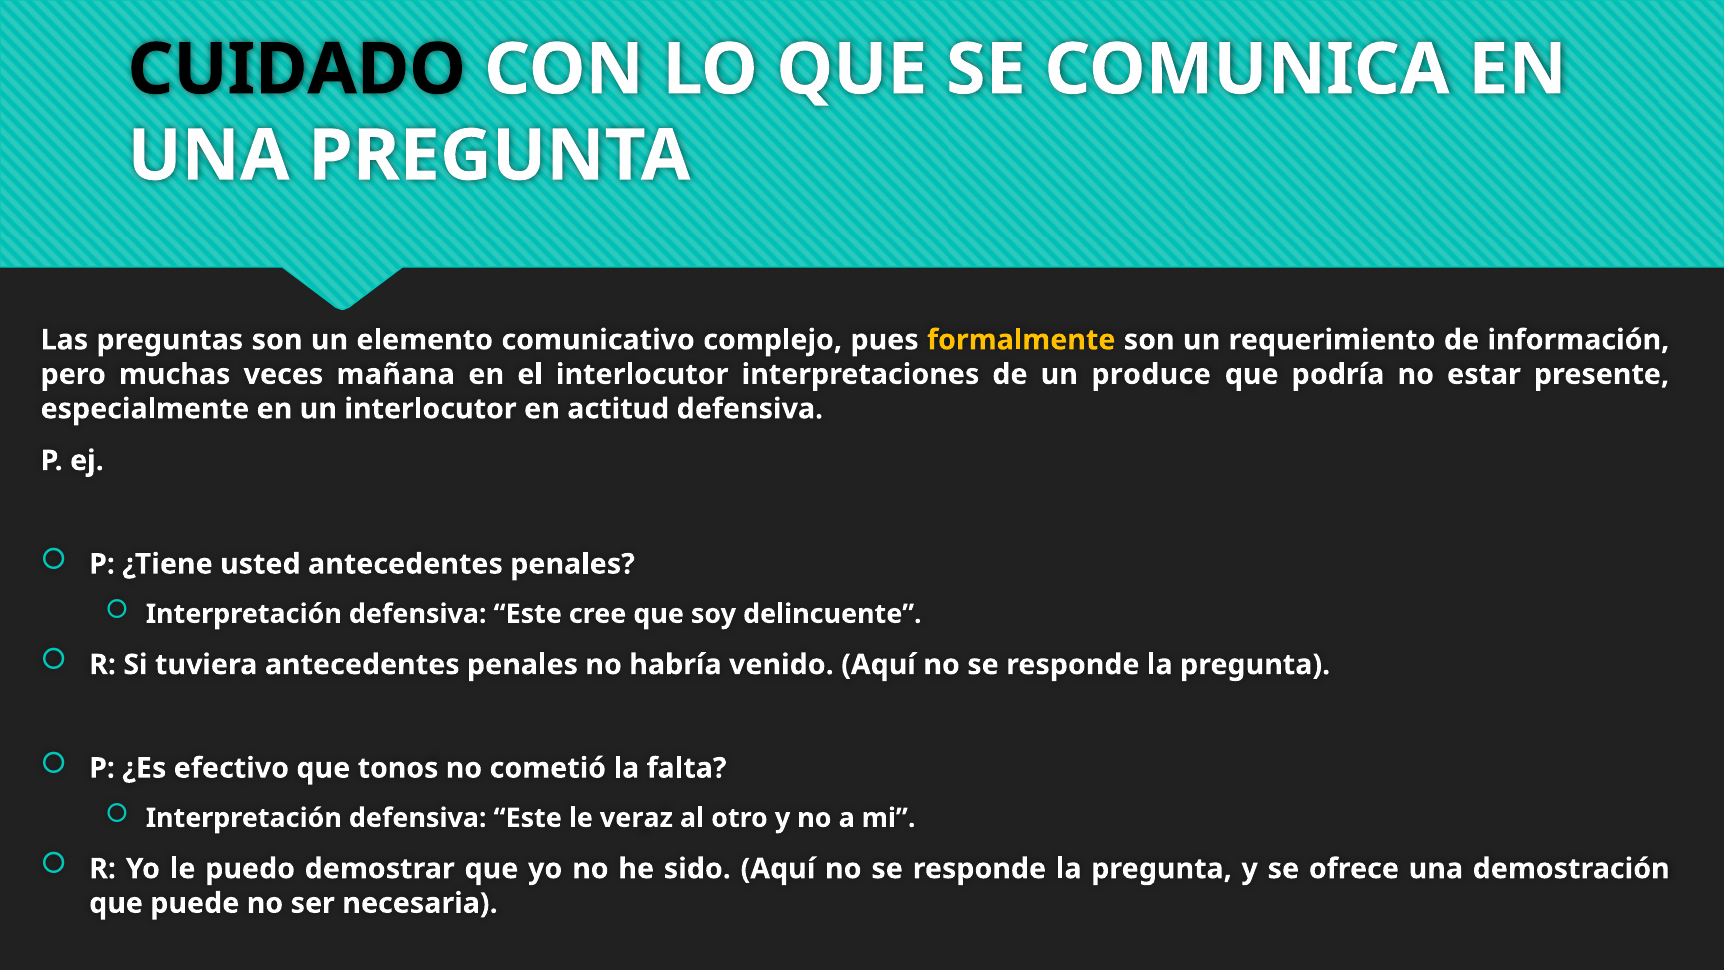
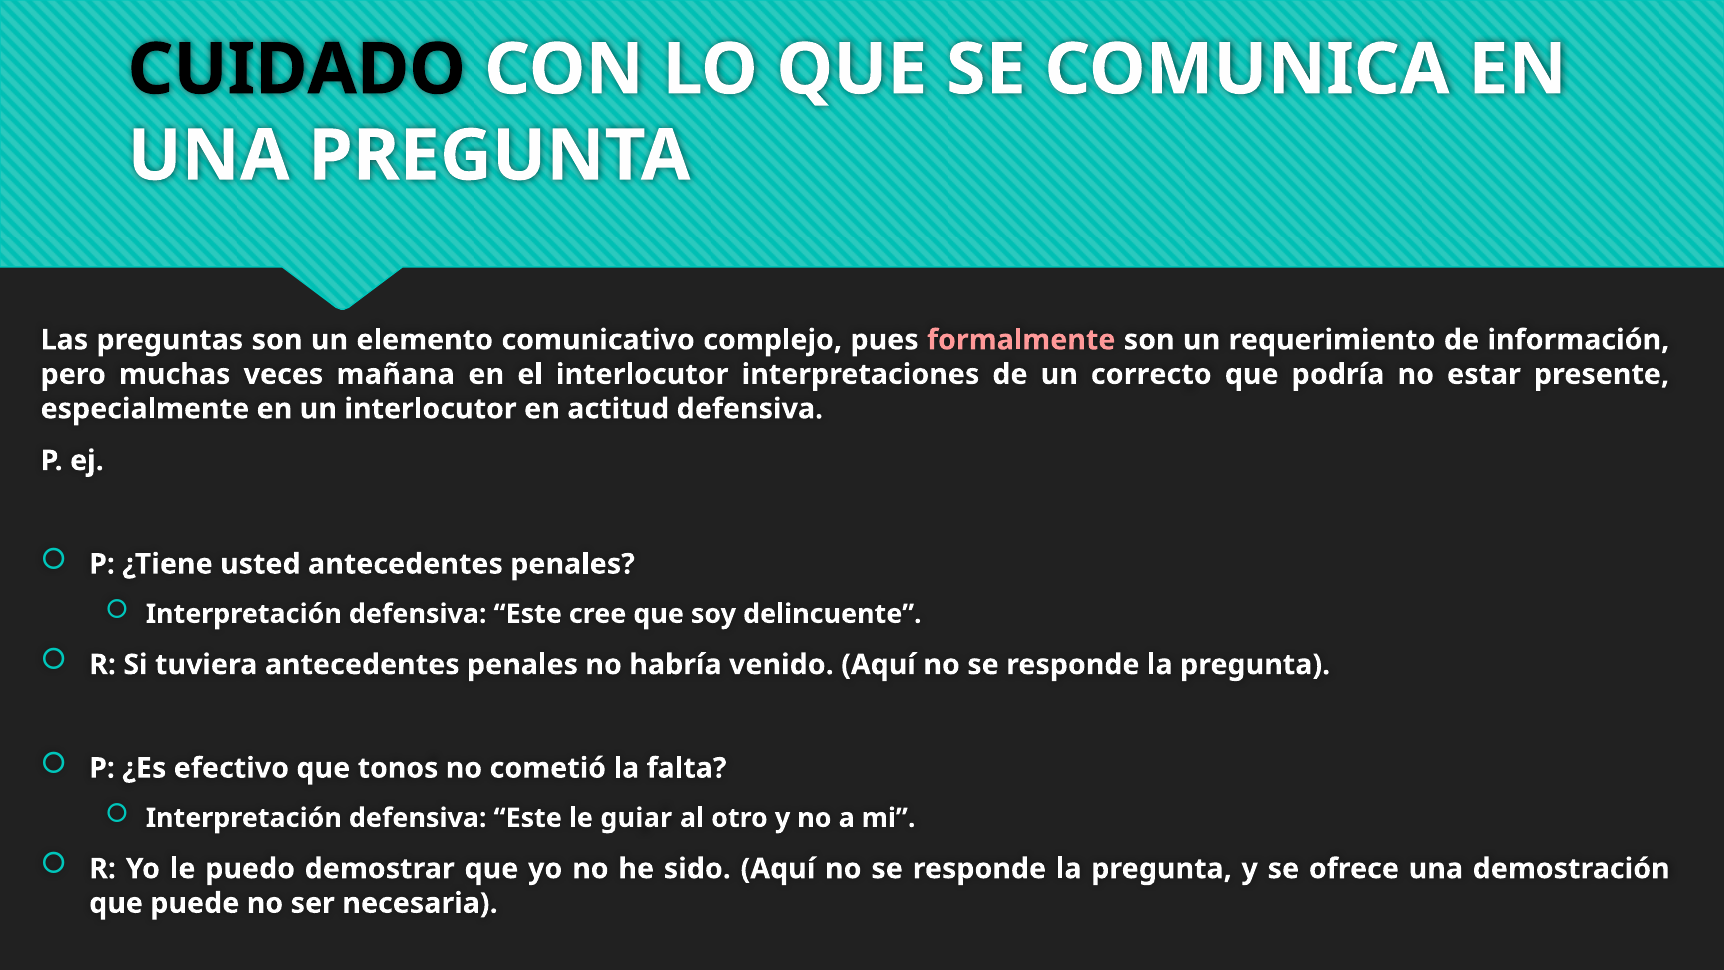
formalmente colour: yellow -> pink
produce: produce -> correcto
veraz: veraz -> guiar
